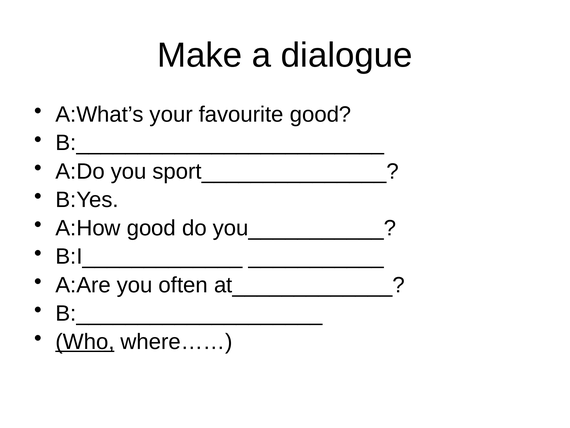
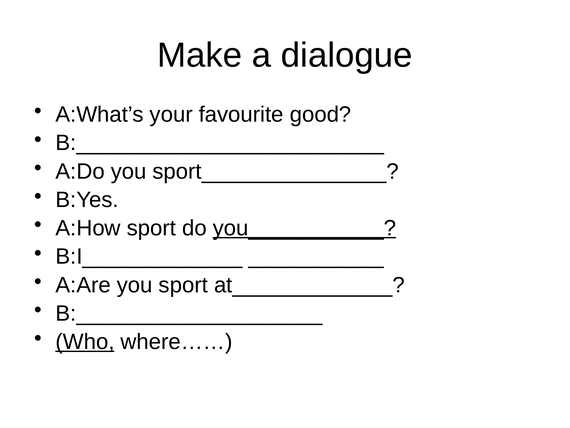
A:How good: good -> sport
you___________ underline: none -> present
you often: often -> sport
